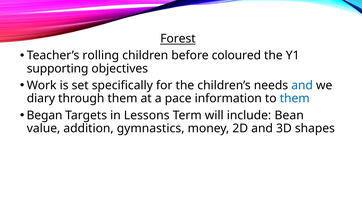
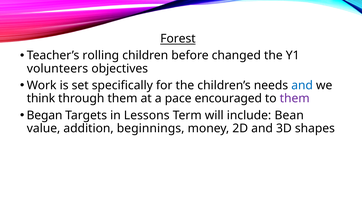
coloured: coloured -> changed
supporting: supporting -> volunteers
diary: diary -> think
information: information -> encouraged
them at (295, 98) colour: blue -> purple
gymnastics: gymnastics -> beginnings
